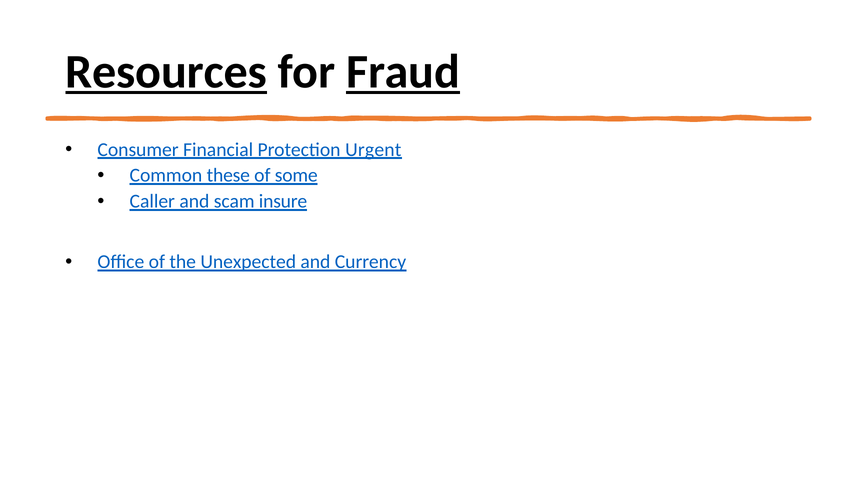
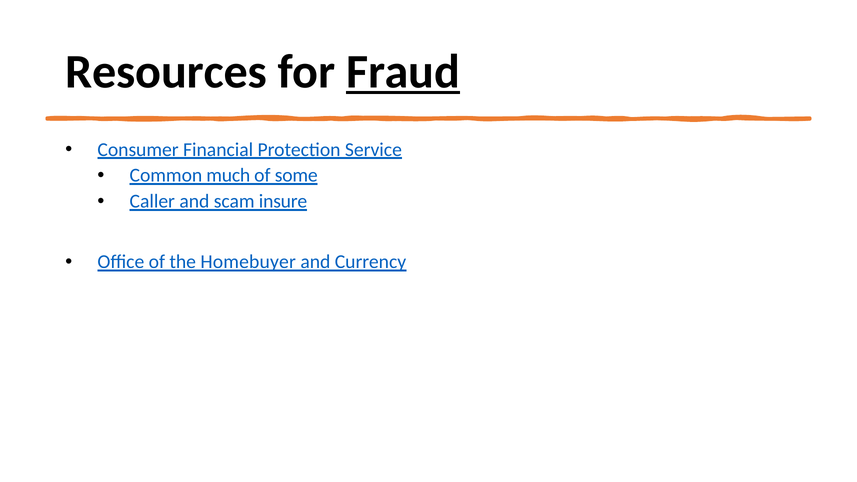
Resources underline: present -> none
Urgent: Urgent -> Service
these: these -> much
Unexpected: Unexpected -> Homebuyer
